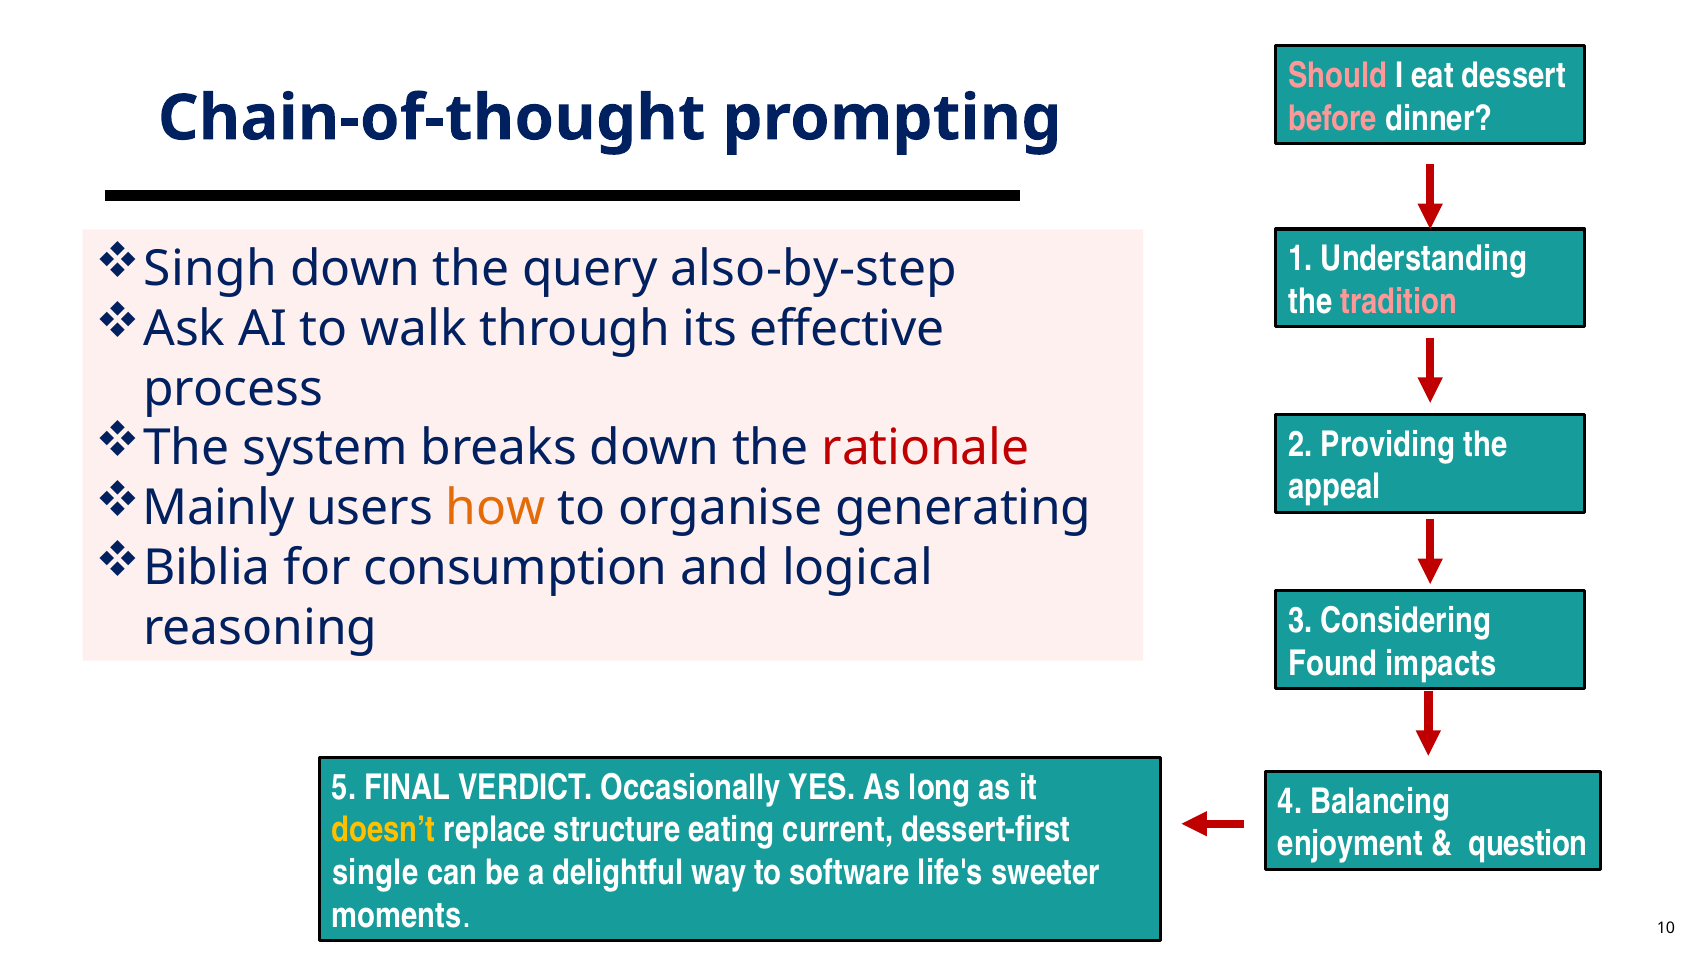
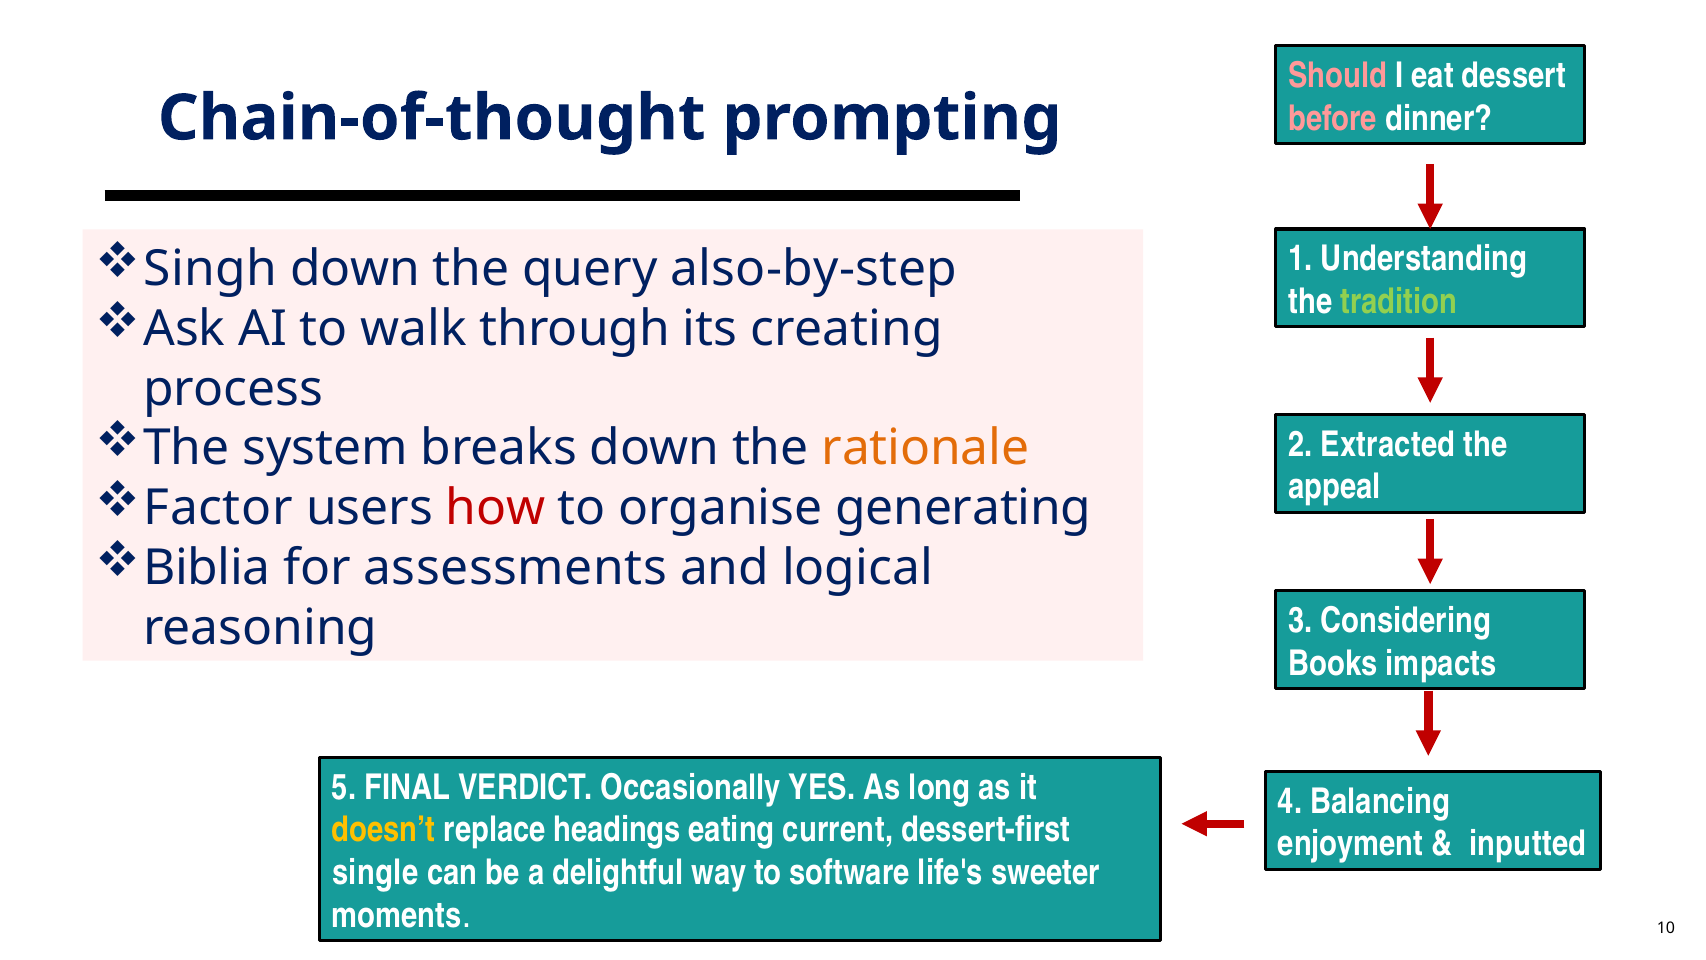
tradition colour: pink -> light green
effective: effective -> creating
rationale colour: red -> orange
Providing: Providing -> Extracted
Mainly: Mainly -> Factor
how colour: orange -> red
consumption: consumption -> assessments
Found: Found -> Books
structure: structure -> headings
question: question -> inputted
